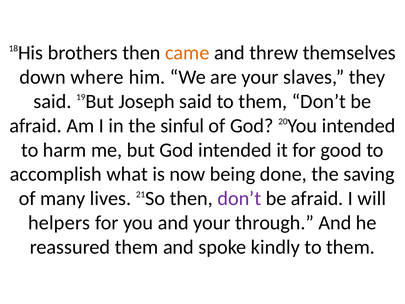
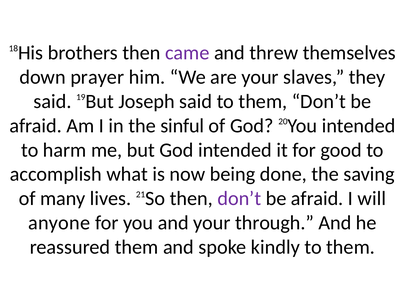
came colour: orange -> purple
where: where -> prayer
helpers: helpers -> anyone
